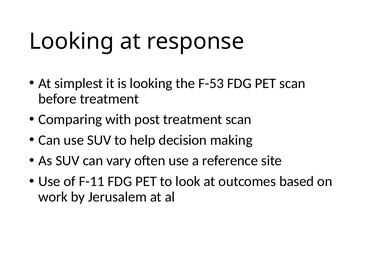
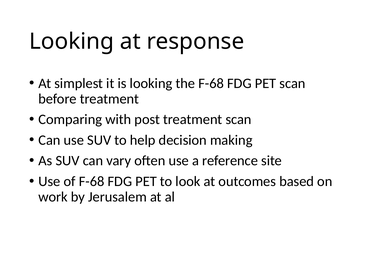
the F-53: F-53 -> F-68
of F-11: F-11 -> F-68
